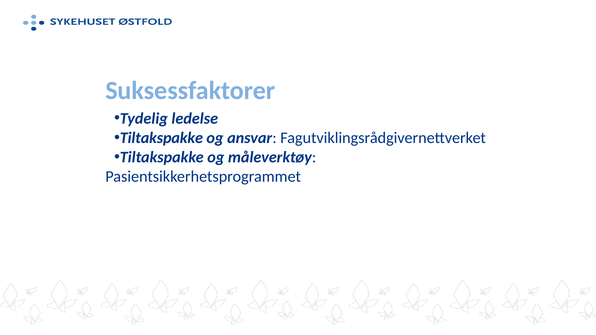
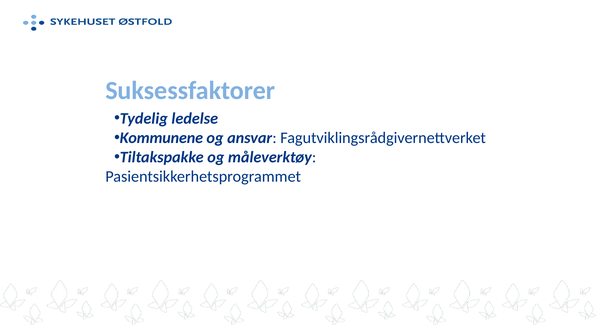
Tiltakspakke at (161, 138): Tiltakspakke -> Kommunene
